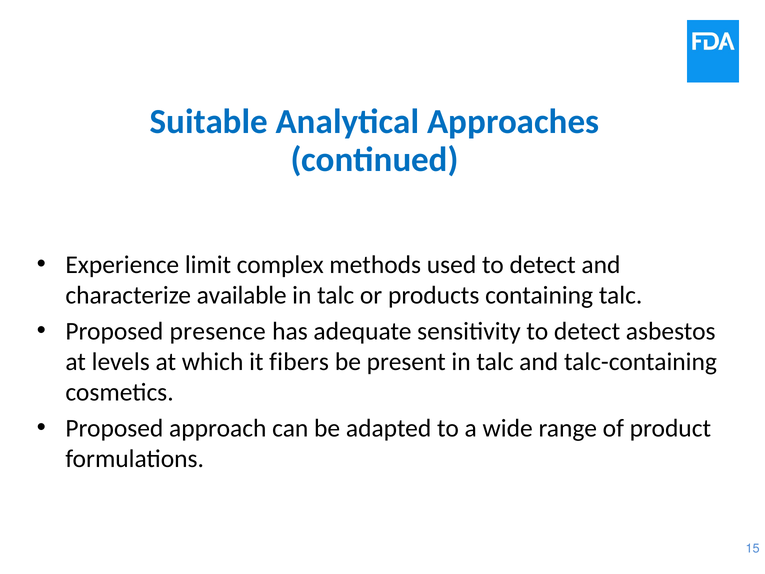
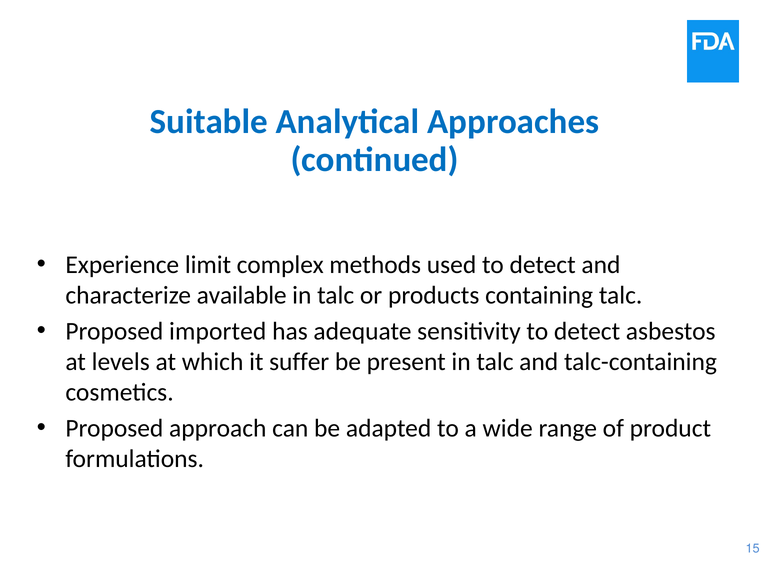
presence: presence -> imported
fibers: fibers -> suffer
